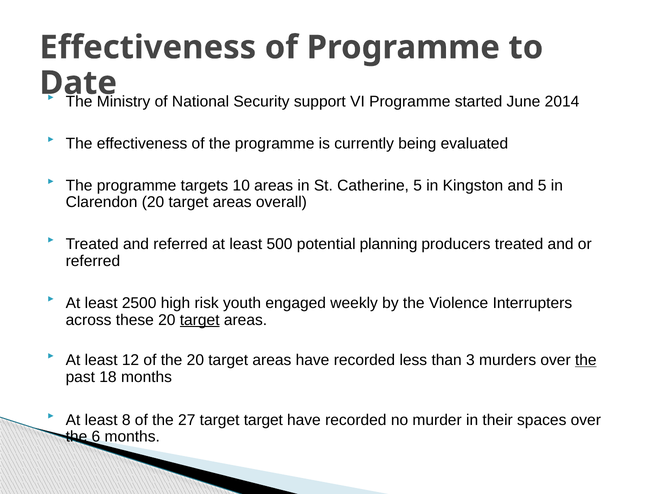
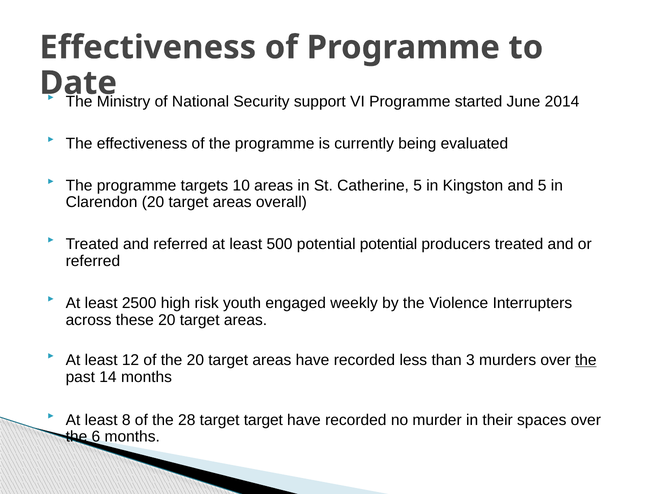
potential planning: planning -> potential
target at (200, 320) underline: present -> none
18: 18 -> 14
27: 27 -> 28
